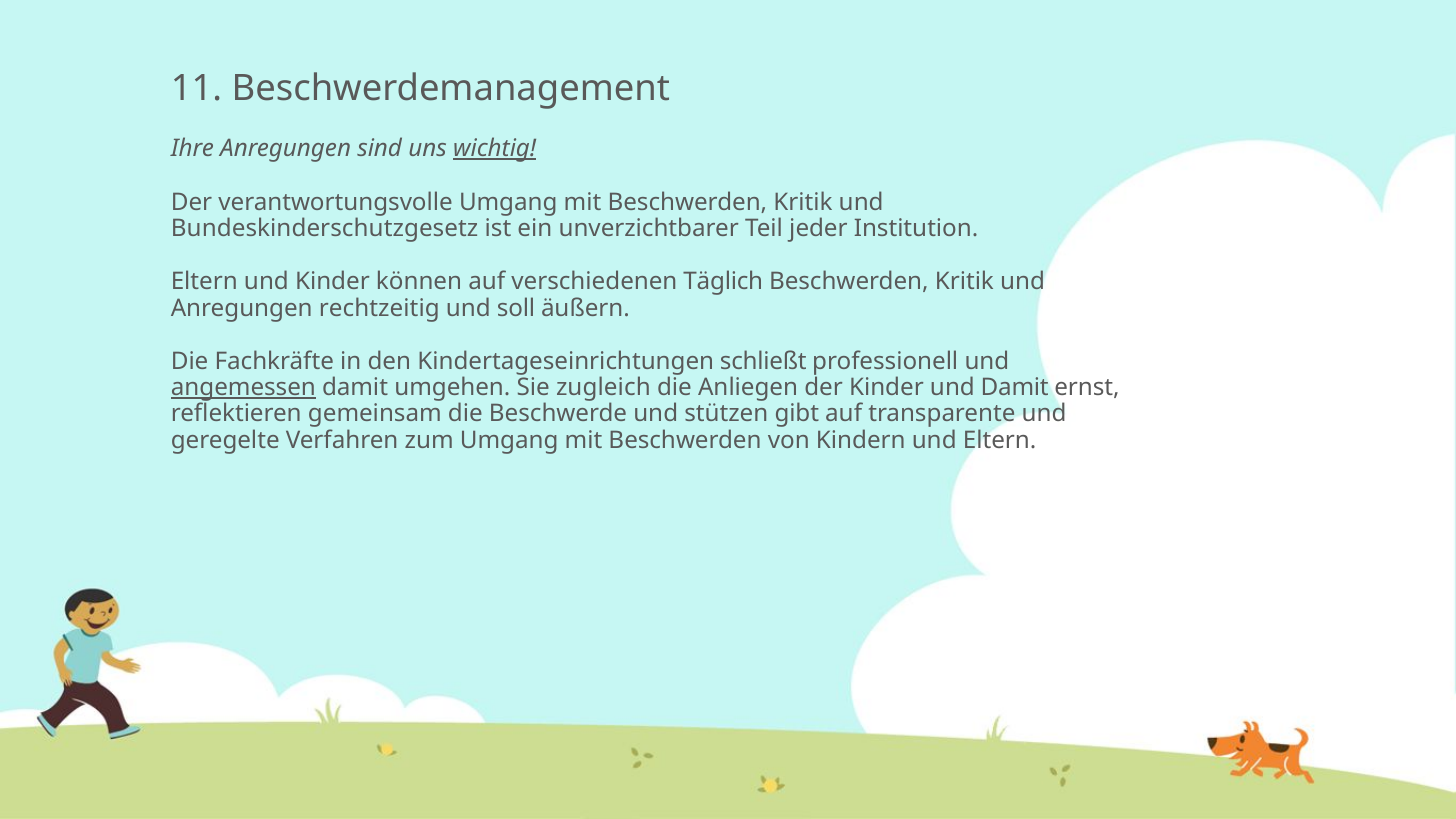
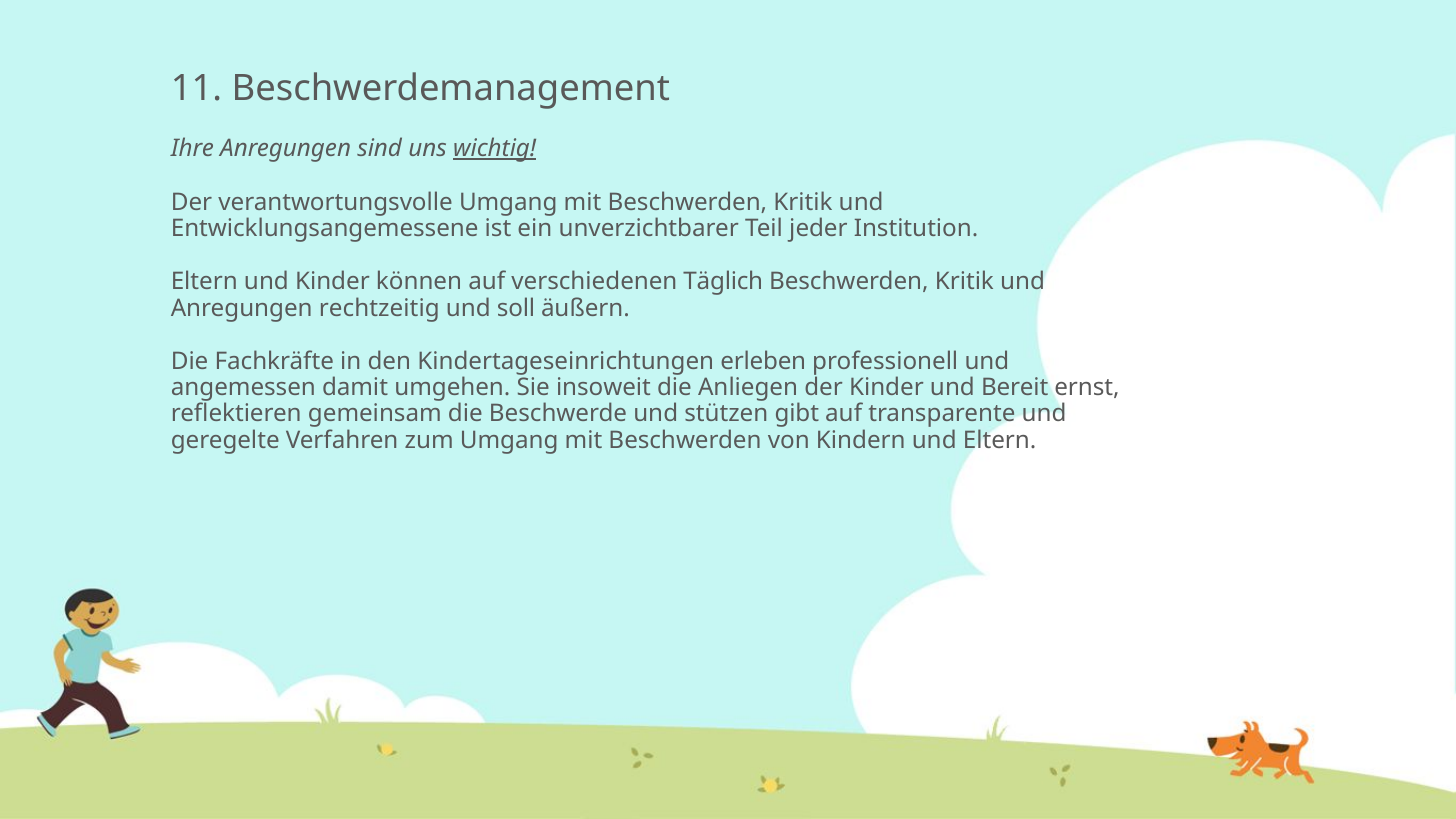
Bundeskinderschutzgesetz: Bundeskinderschutzgesetz -> Entwicklungsangemessene
schließt: schließt -> erleben
angemessen underline: present -> none
zugleich: zugleich -> insoweit
und Damit: Damit -> Bereit
